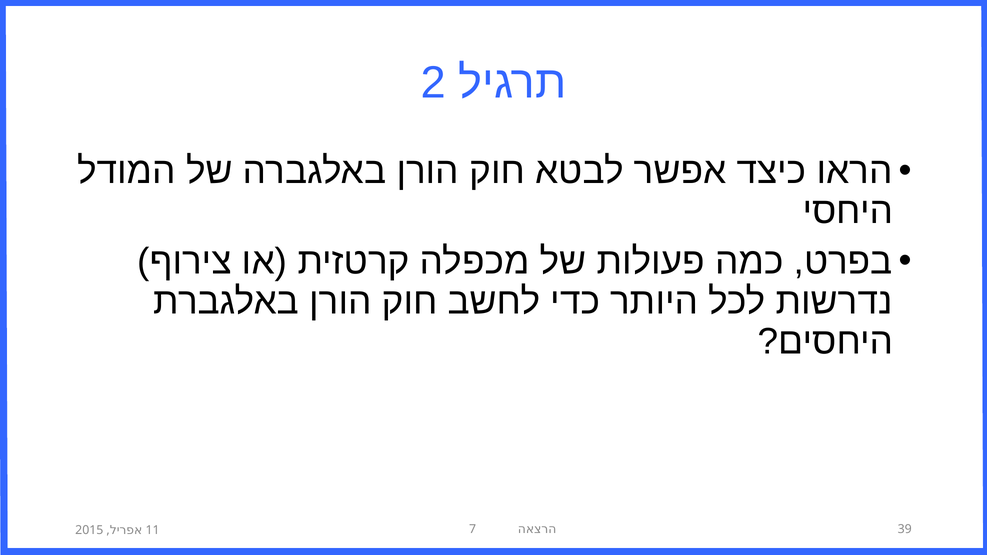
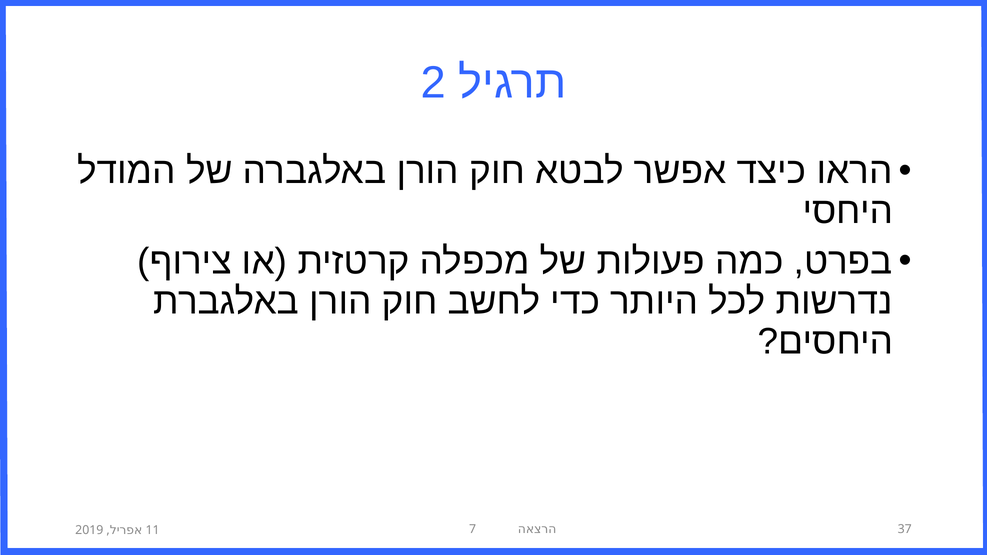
39: 39 -> 37
2015: 2015 -> 2019
